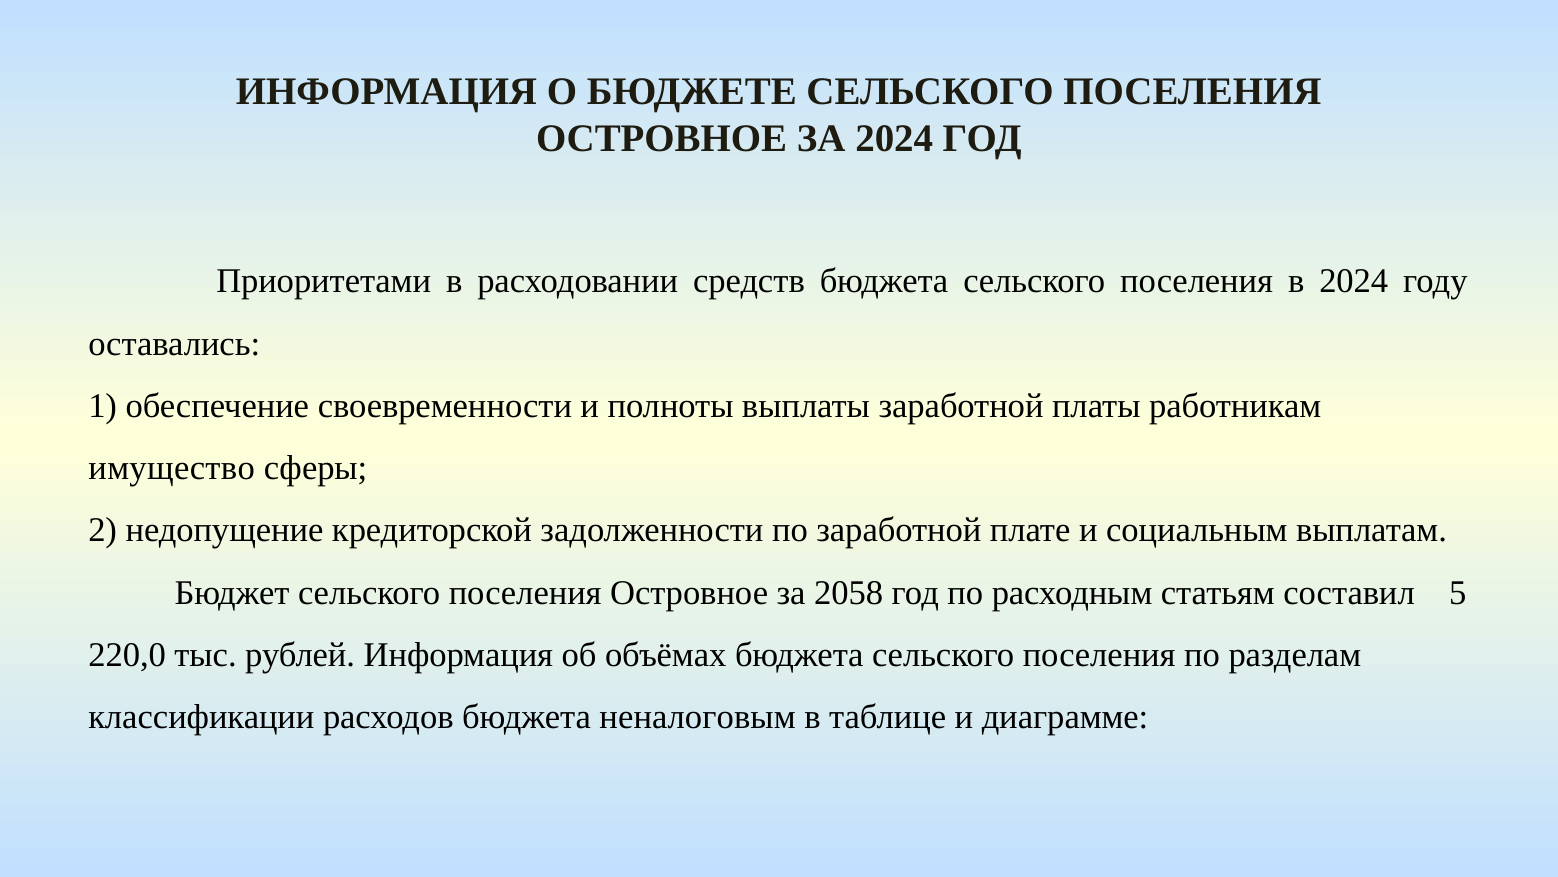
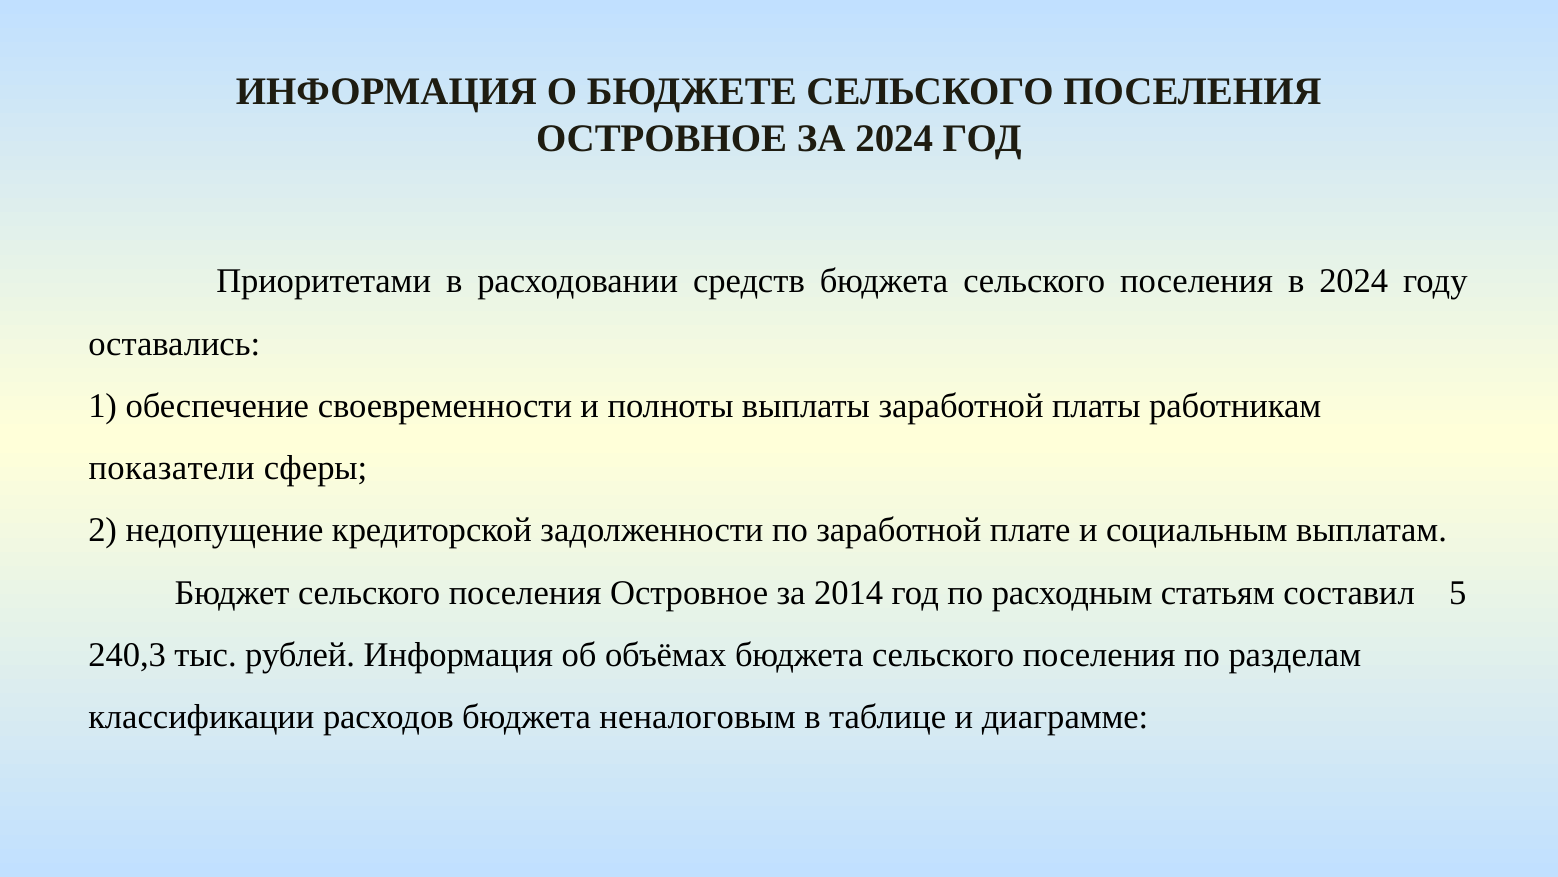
имущество: имущество -> показатели
2058: 2058 -> 2014
220,0: 220,0 -> 240,3
